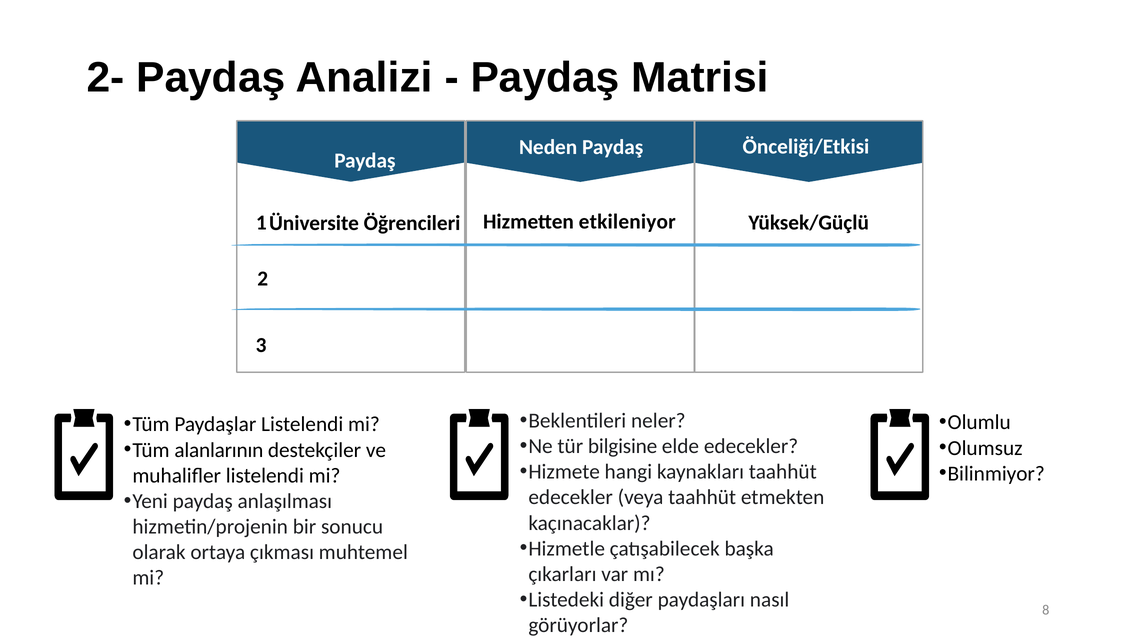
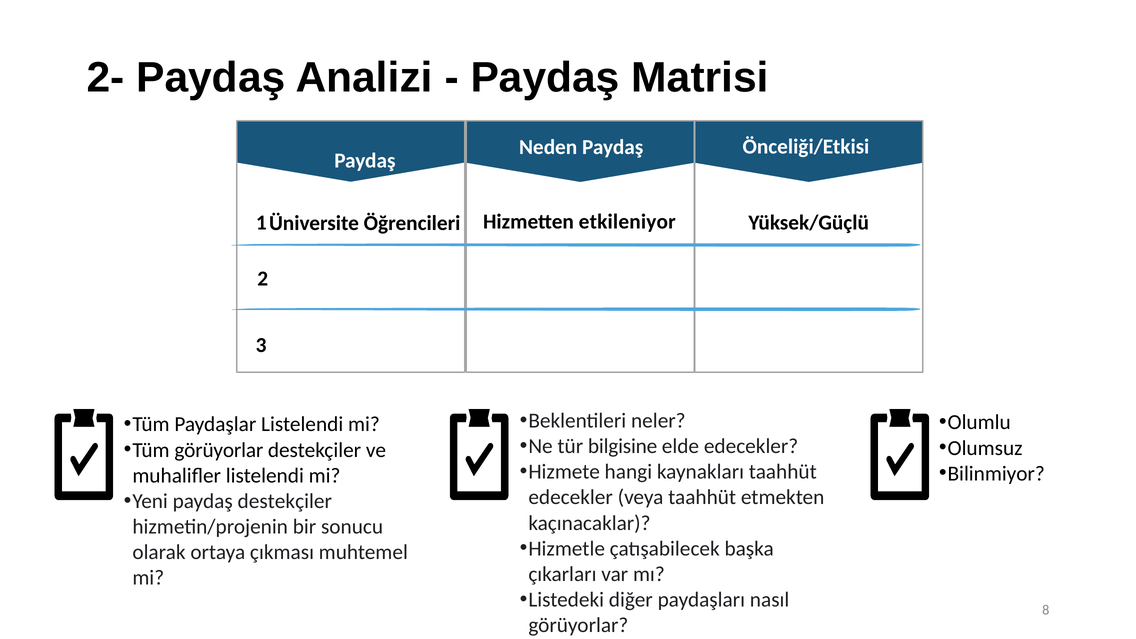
Tüm alanlarının: alanlarının -> görüyorlar
paydaş anlaşılması: anlaşılması -> destekçiler
